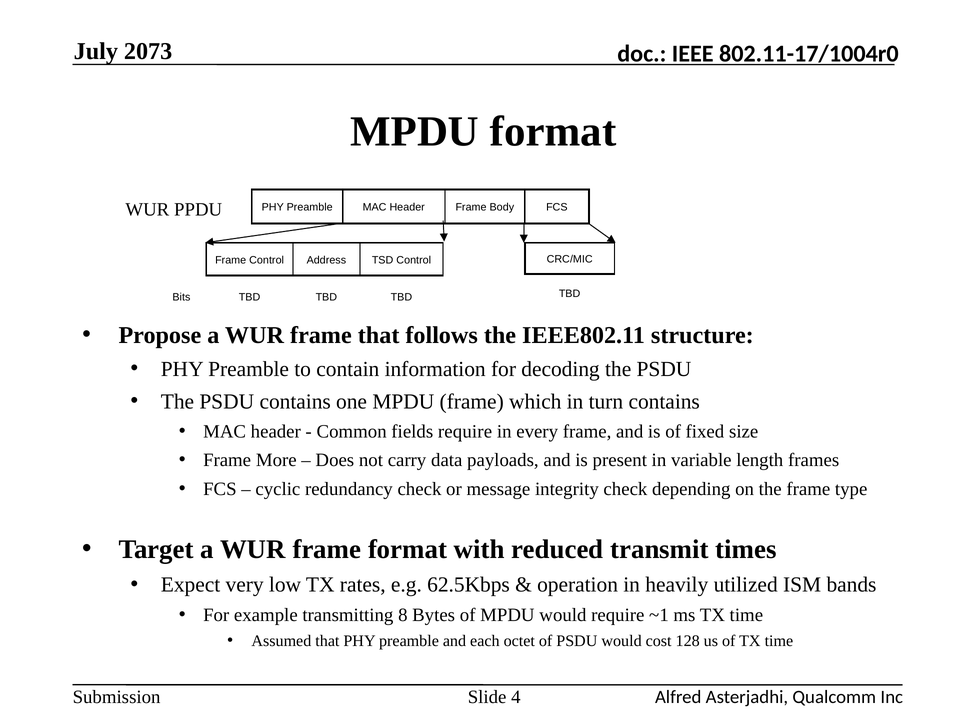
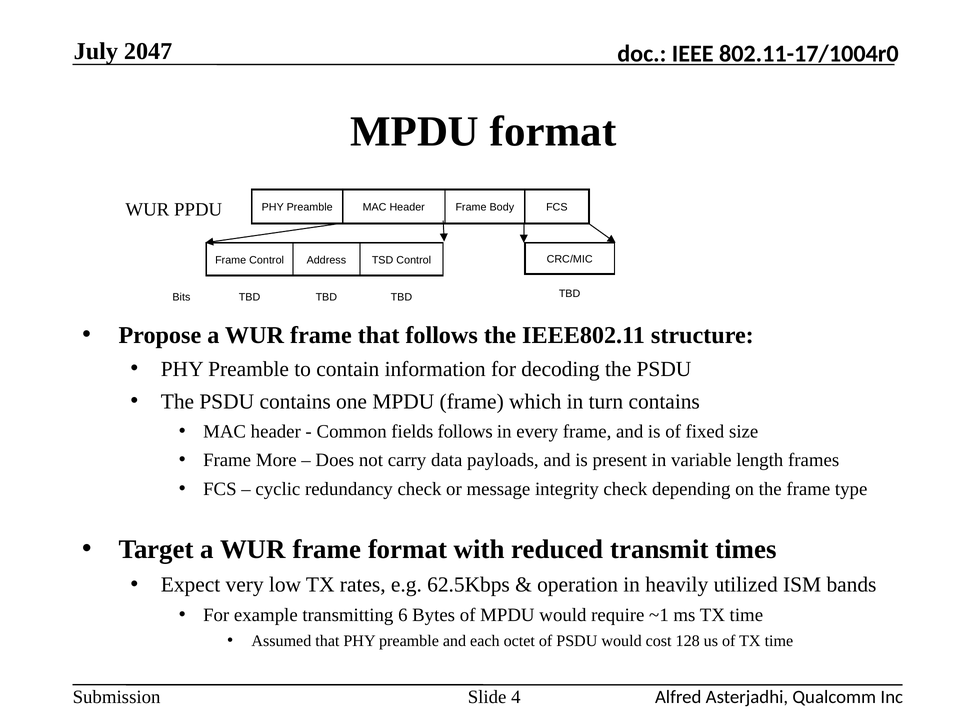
2073: 2073 -> 2047
fields require: require -> follows
8: 8 -> 6
